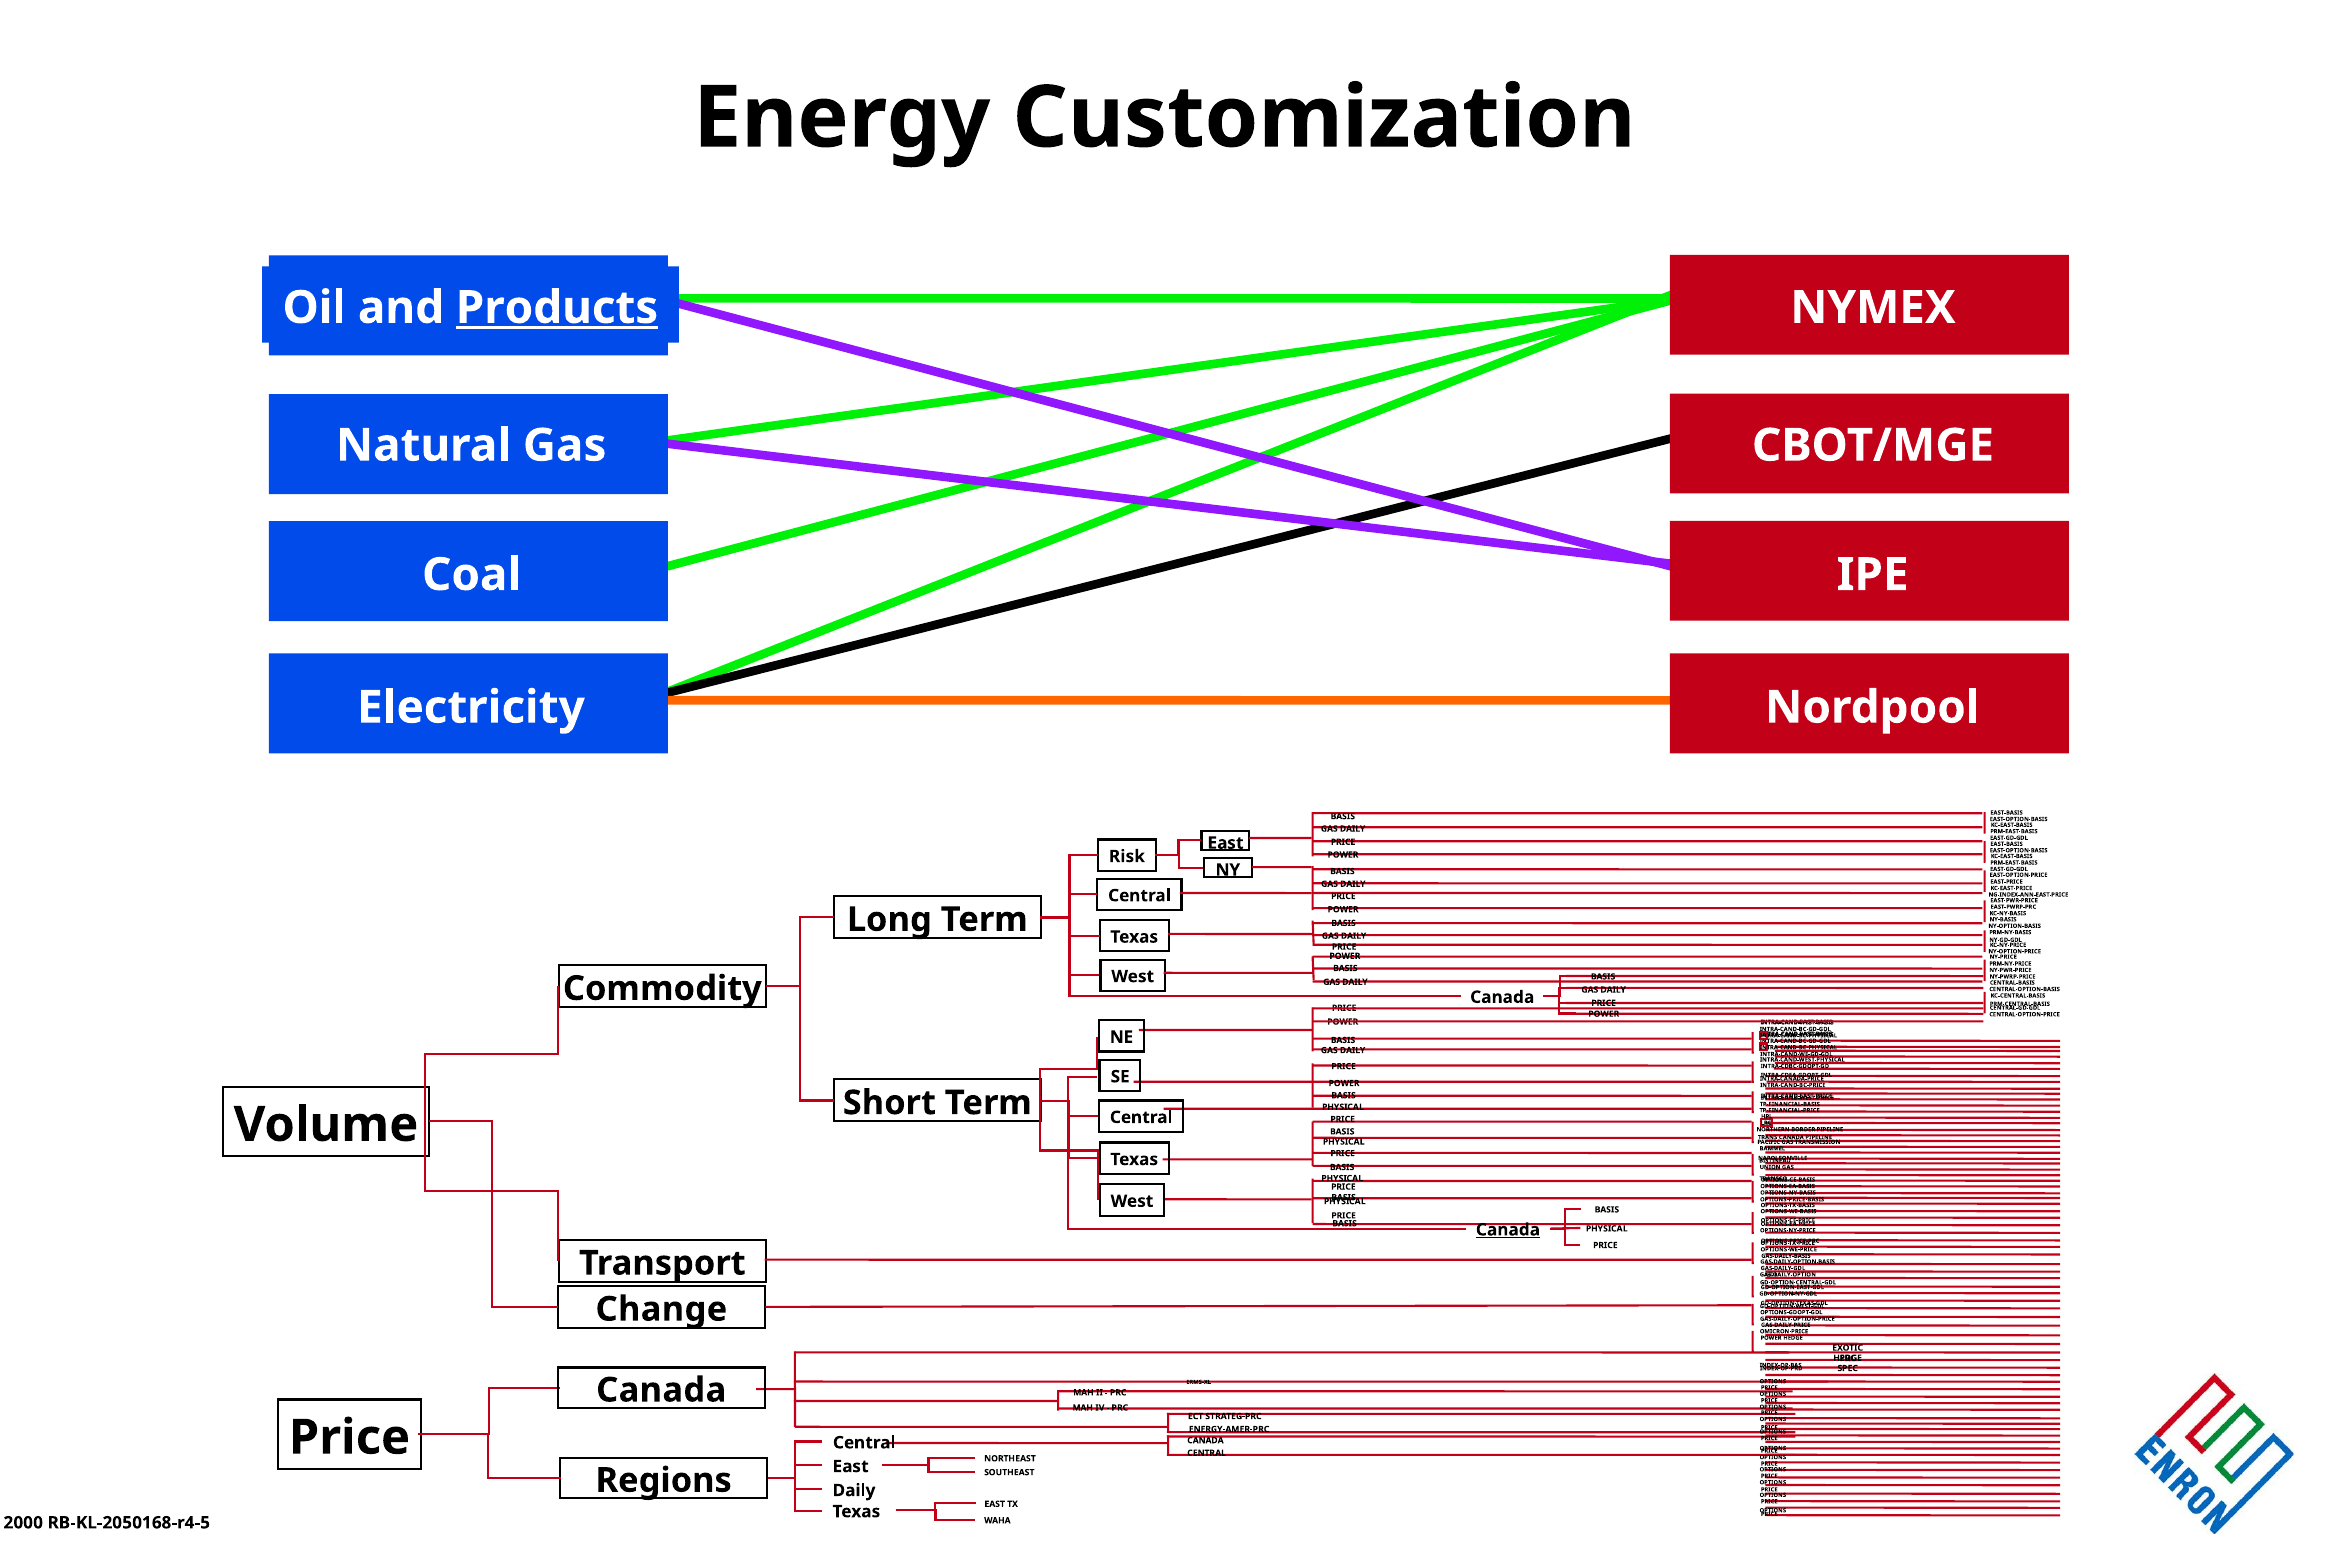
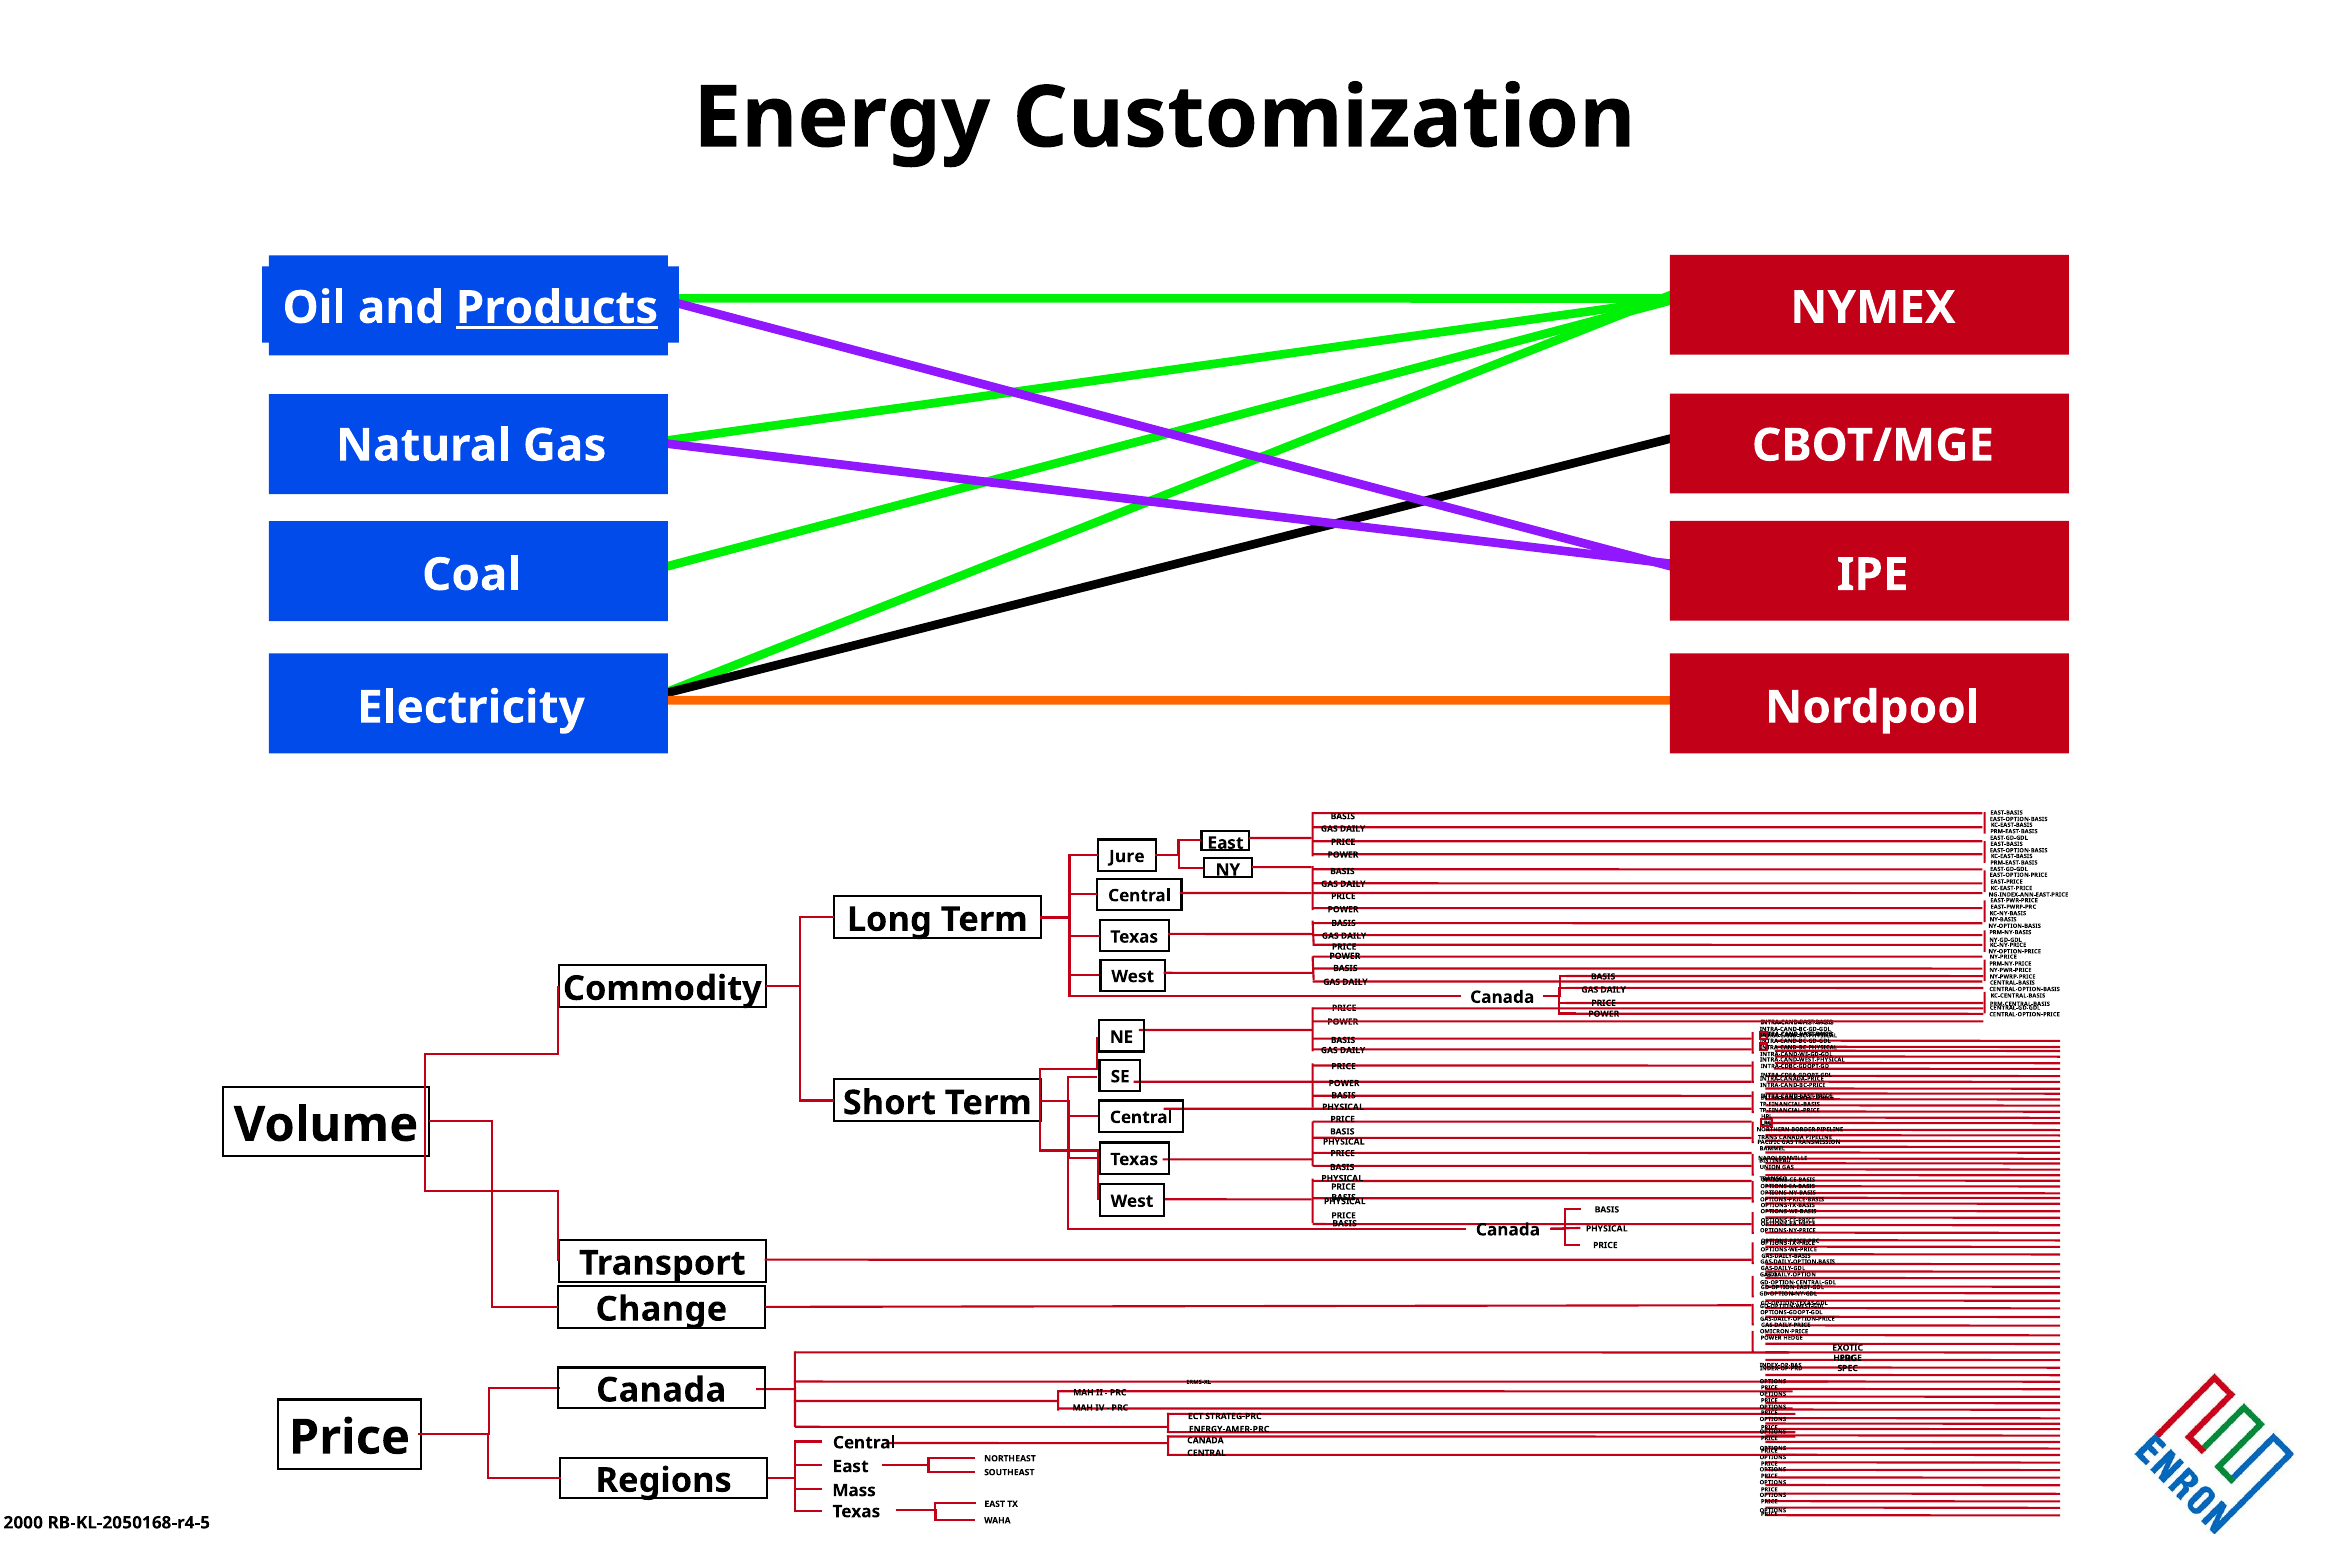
Risk: Risk -> Jure
Canada at (1508, 1230) underline: present -> none
Daily at (854, 1491): Daily -> Mass
